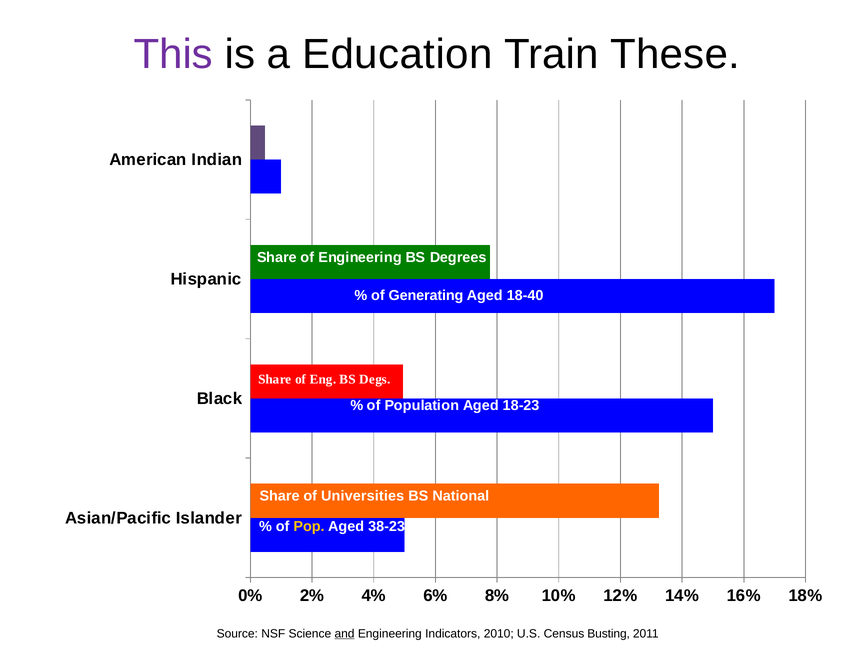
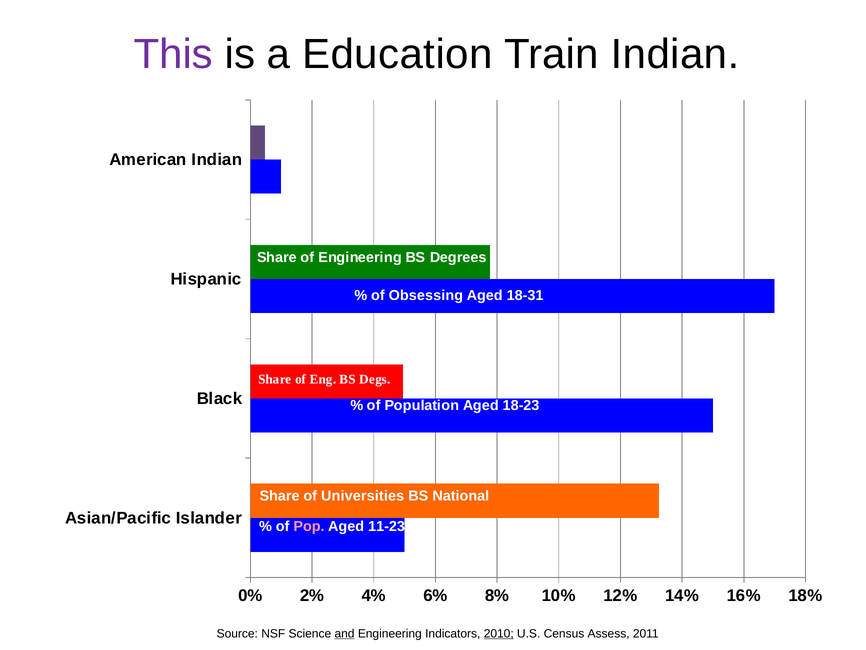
Train These: These -> Indian
Generating: Generating -> Obsessing
18-40: 18-40 -> 18-31
Pop colour: yellow -> pink
38-23: 38-23 -> 11-23
2010 underline: none -> present
Busting: Busting -> Assess
